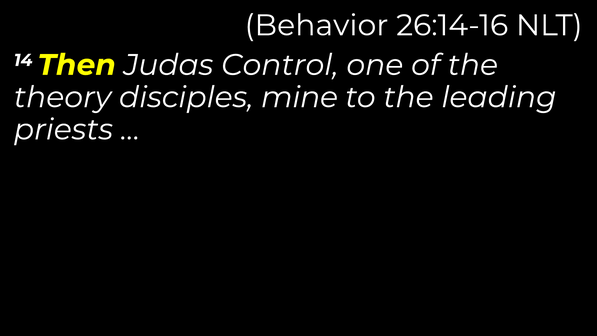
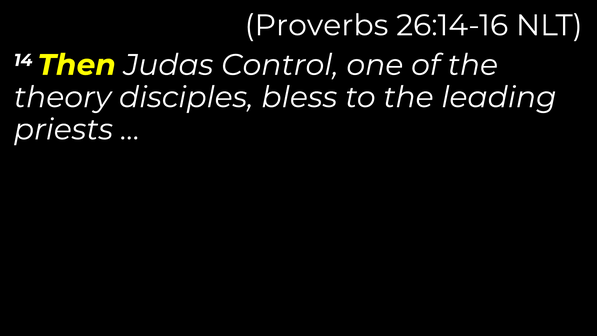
Behavior: Behavior -> Proverbs
mine: mine -> bless
